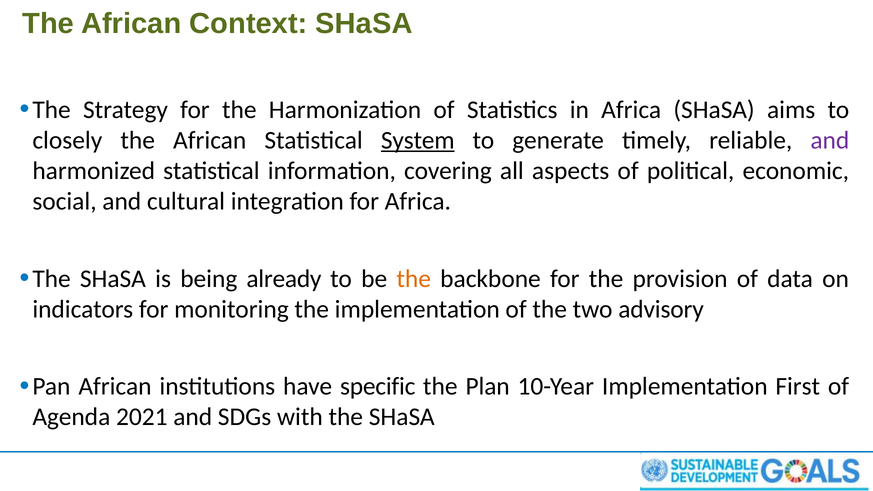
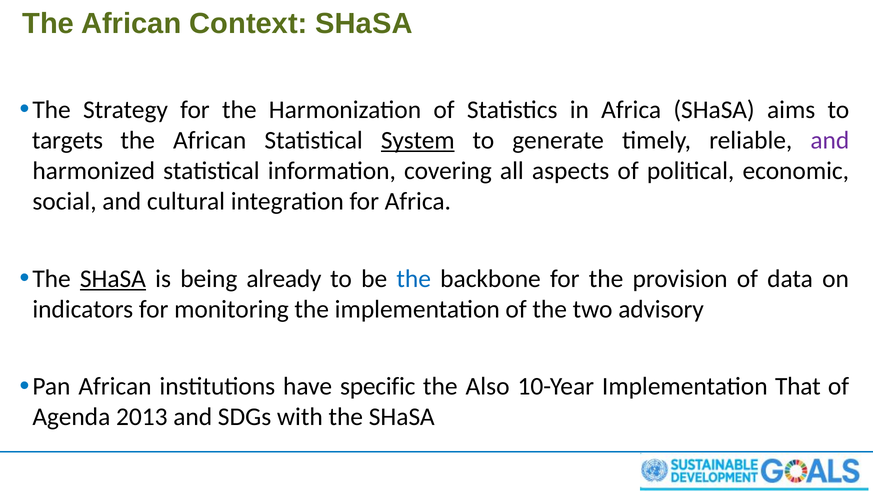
closely: closely -> targets
SHaSA at (113, 279) underline: none -> present
the at (414, 279) colour: orange -> blue
Plan: Plan -> Also
First: First -> That
2021: 2021 -> 2013
